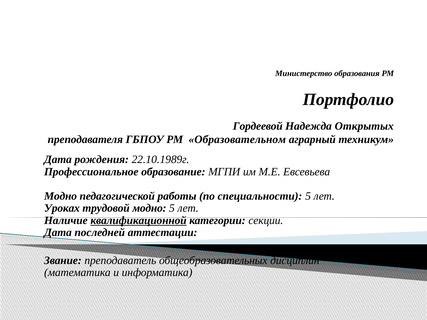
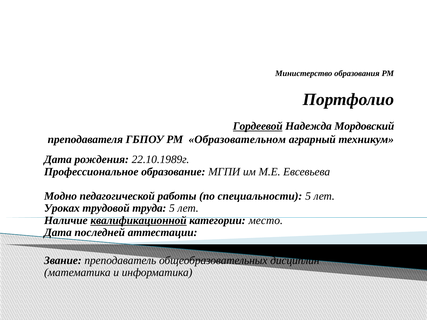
Гордеевой underline: none -> present
Открытых: Открытых -> Мордовский
трудовой модно: модно -> труда
секции: секции -> место
